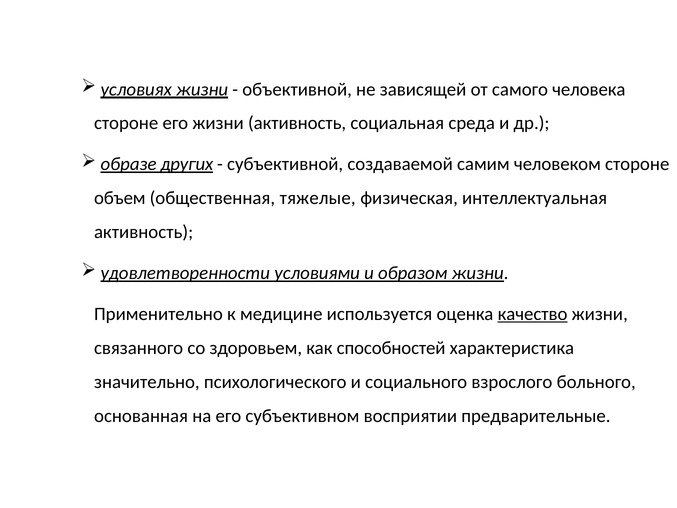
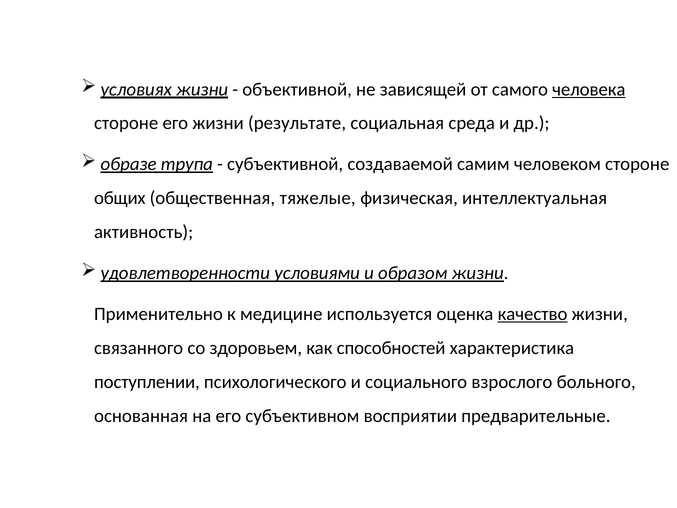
человека underline: none -> present
жизни активность: активность -> результате
других: других -> трупа
объем: объем -> общих
значительно: значительно -> поступлении
